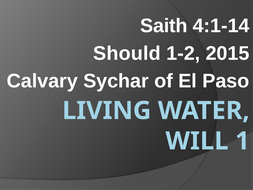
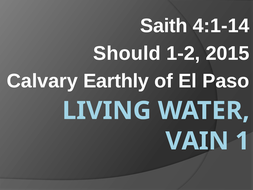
Sychar: Sychar -> Earthly
WILL: WILL -> VAIN
